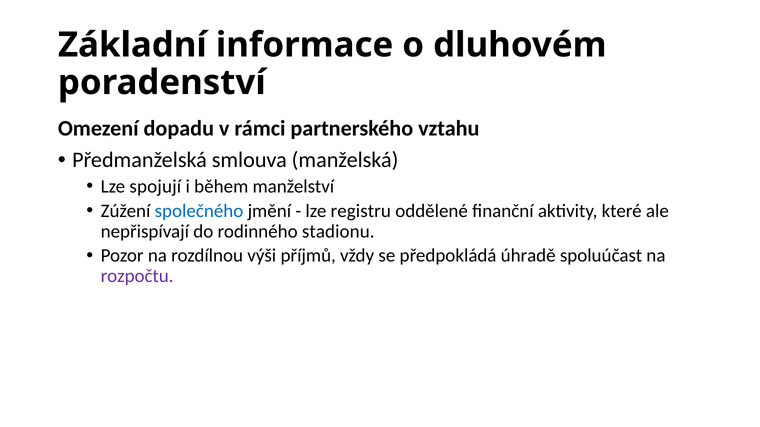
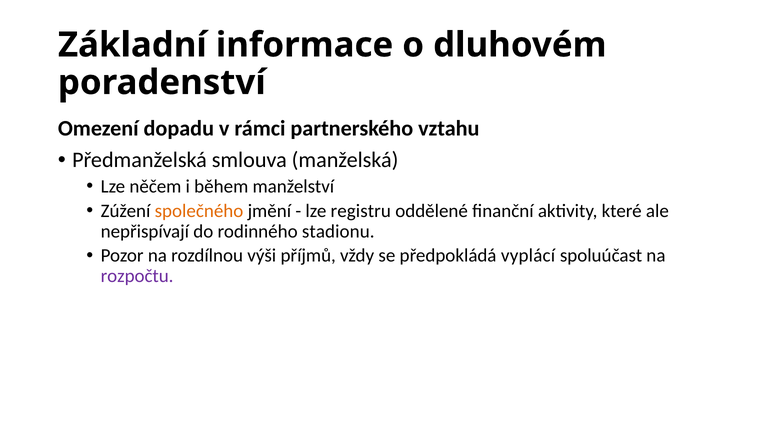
spojují: spojují -> něčem
společného colour: blue -> orange
úhradě: úhradě -> vyplácí
